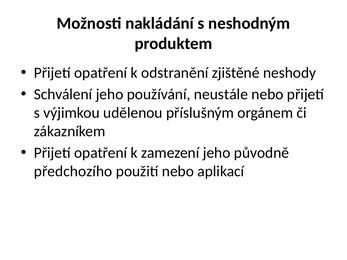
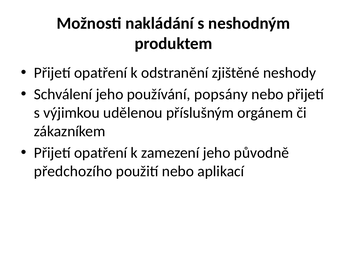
neustále: neustále -> popsány
